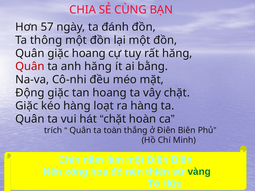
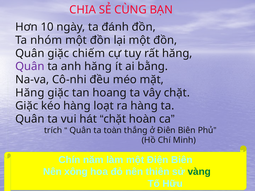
57: 57 -> 10
thông: thông -> nhóm
giặc hoang: hoang -> chiếm
Quân at (30, 66) colour: red -> purple
Động at (30, 93): Động -> Hăng
